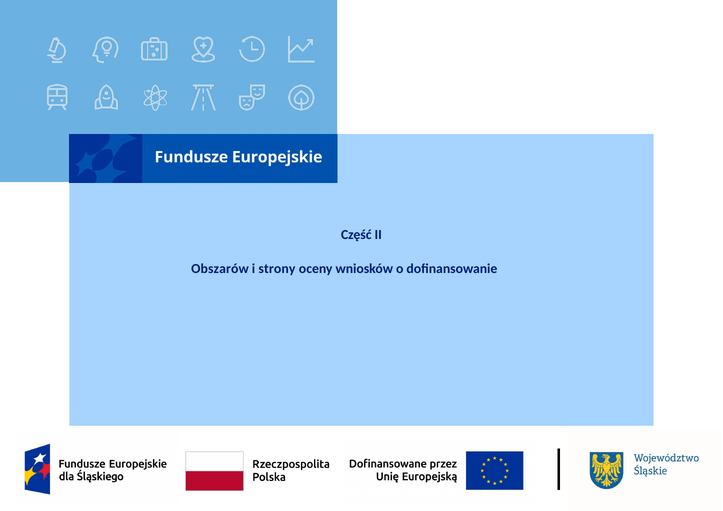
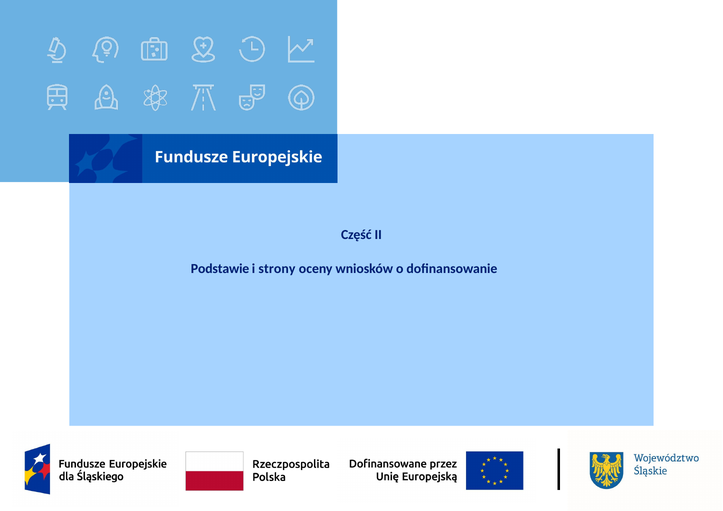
Obszarów: Obszarów -> Podstawie
